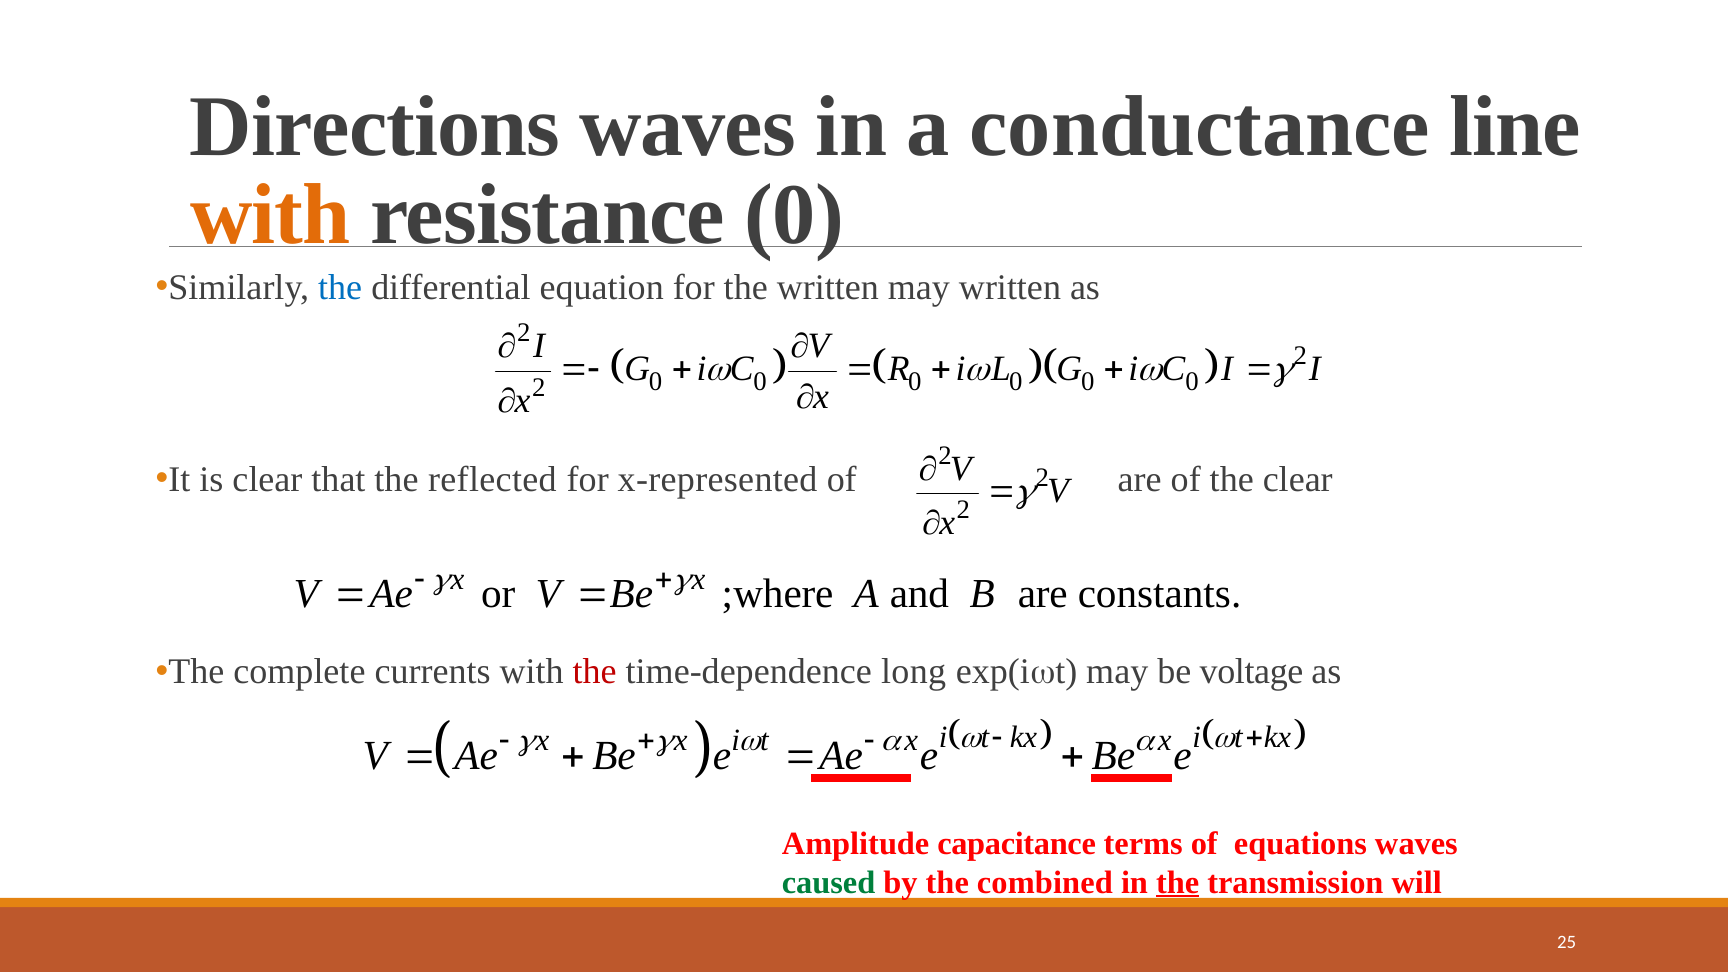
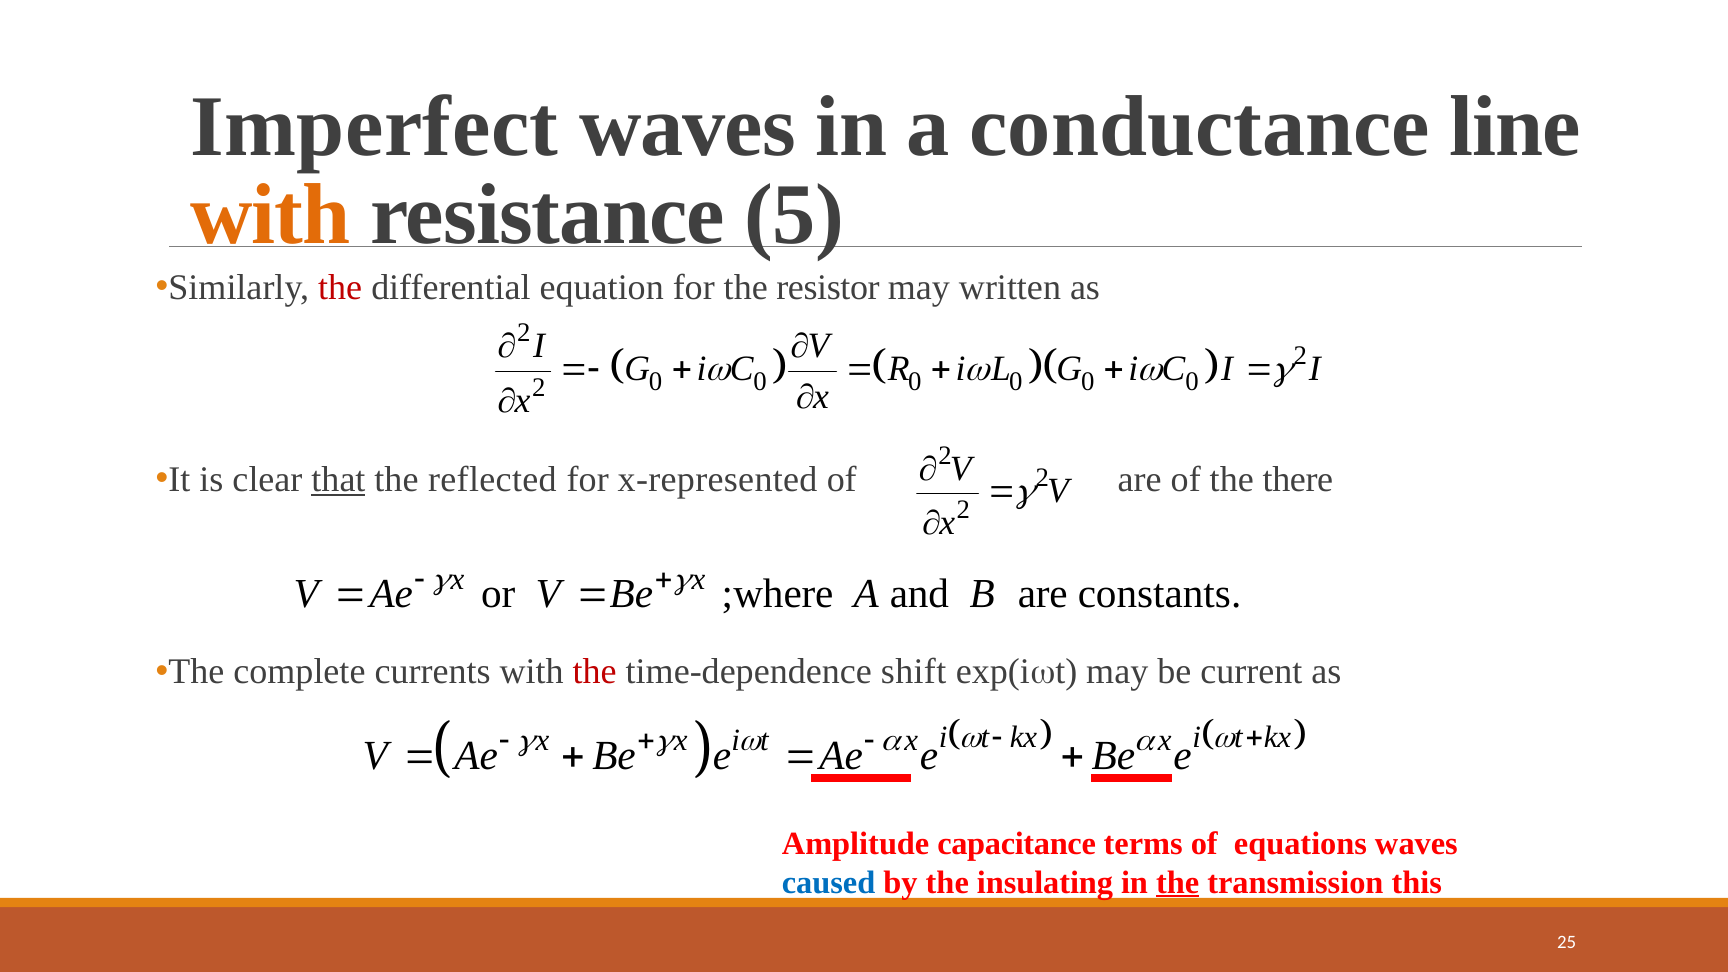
Directions: Directions -> Imperfect
resistance 0: 0 -> 5
the at (340, 287) colour: blue -> red
the written: written -> resistor
that underline: none -> present
the clear: clear -> there
long: long -> shift
voltage: voltage -> current
caused colour: green -> blue
combined: combined -> insulating
will: will -> this
